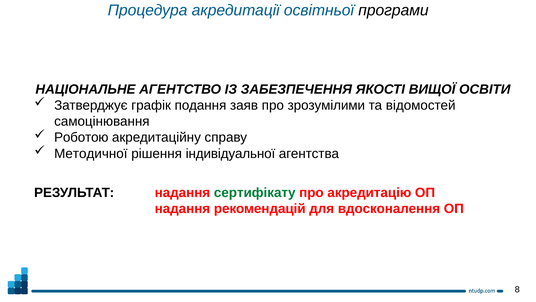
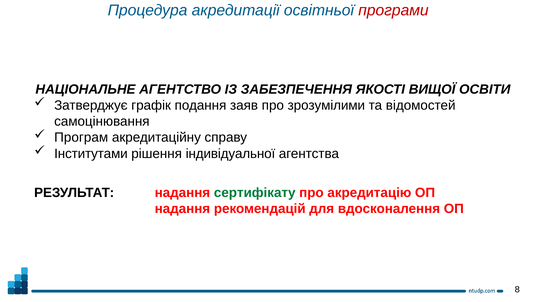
програми colour: black -> red
Роботою: Роботою -> Програм
Методичної: Методичної -> Інститутами
